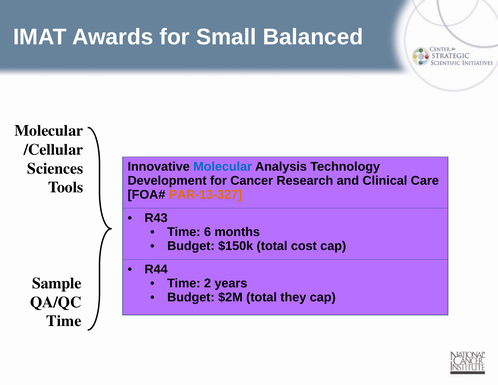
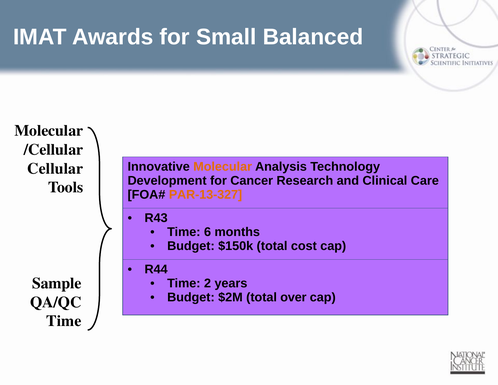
Molecular at (223, 167) colour: blue -> orange
Sciences: Sciences -> Cellular
they: they -> over
